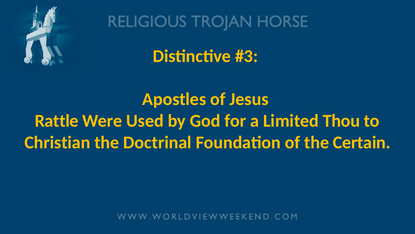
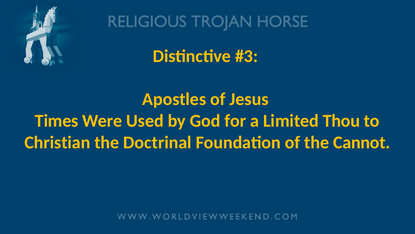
Rattle: Rattle -> Times
Certain: Certain -> Cannot
